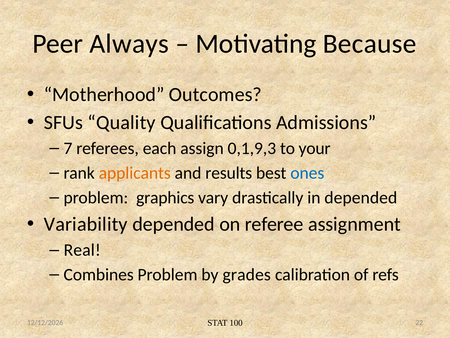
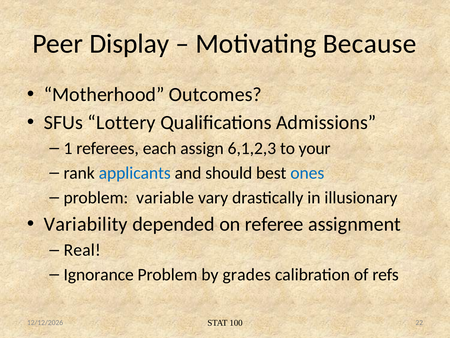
Always: Always -> Display
Quality: Quality -> Lottery
7: 7 -> 1
0,1,9,3: 0,1,9,3 -> 6,1,2,3
applicants colour: orange -> blue
results: results -> should
graphics: graphics -> variable
in depended: depended -> illusionary
Combines: Combines -> Ignorance
